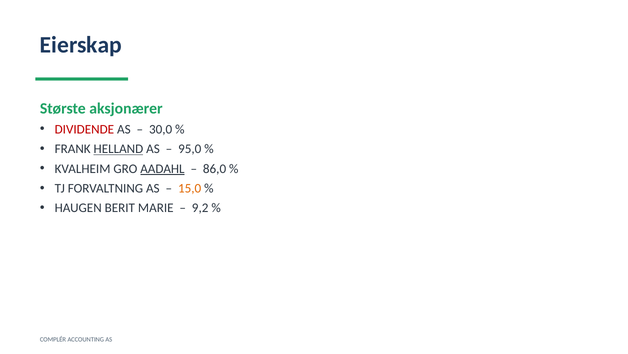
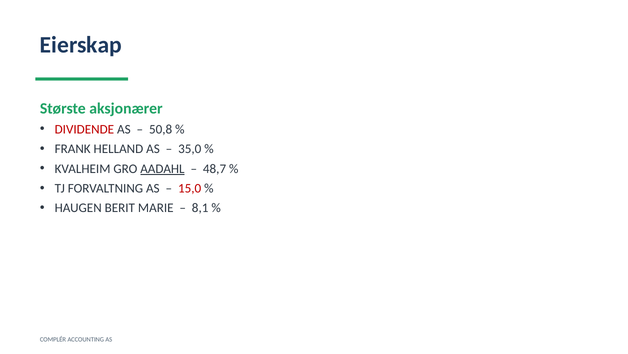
30,0: 30,0 -> 50,8
HELLAND underline: present -> none
95,0: 95,0 -> 35,0
86,0: 86,0 -> 48,7
15,0 colour: orange -> red
9,2: 9,2 -> 8,1
